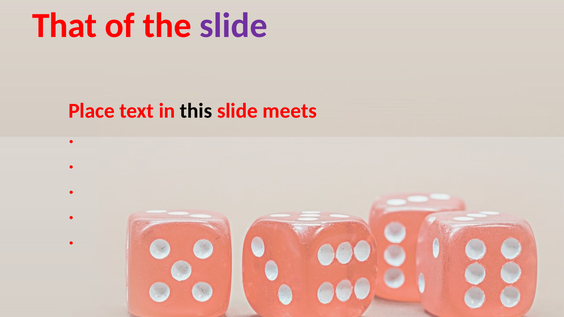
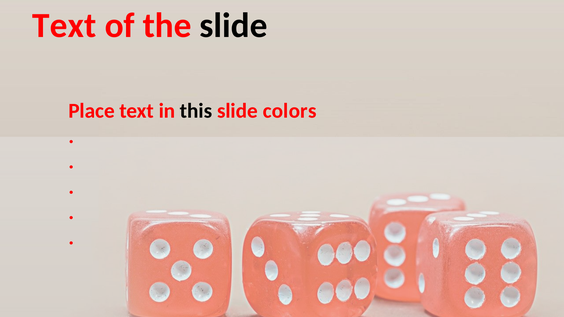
That at (65, 26): That -> Text
slide at (234, 26) colour: purple -> black
meets: meets -> colors
